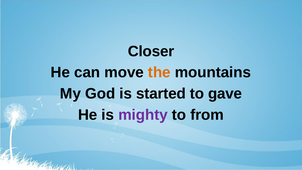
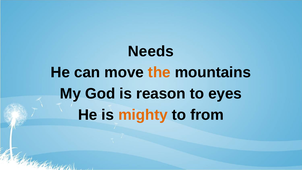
Closer: Closer -> Needs
started: started -> reason
gave: gave -> eyes
mighty colour: purple -> orange
